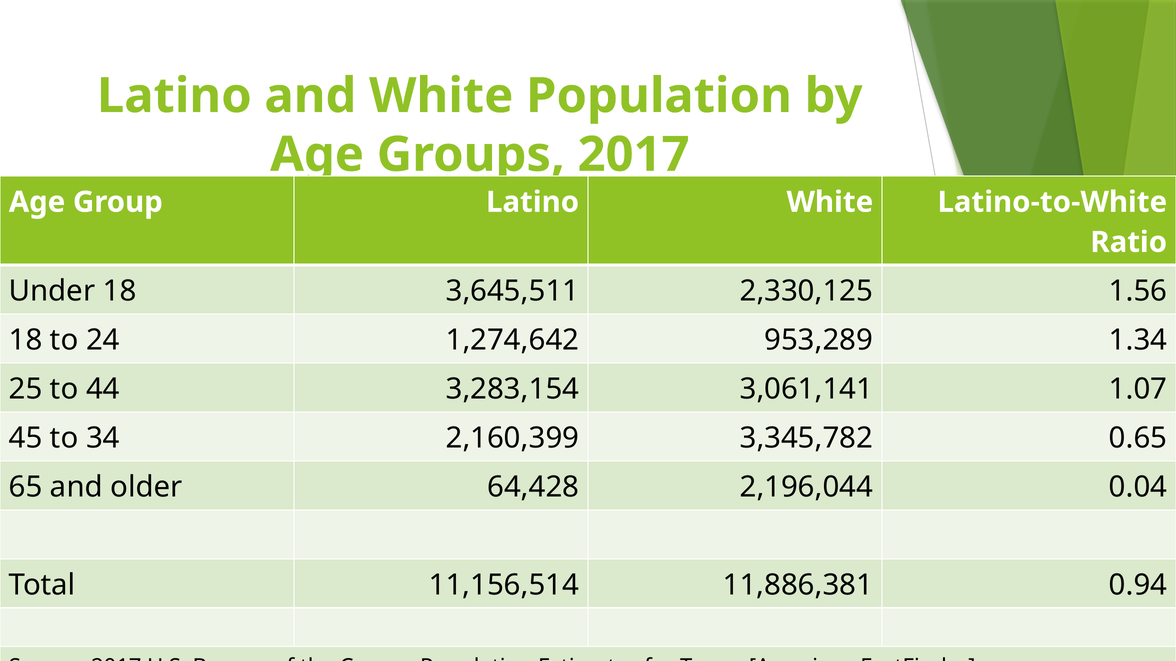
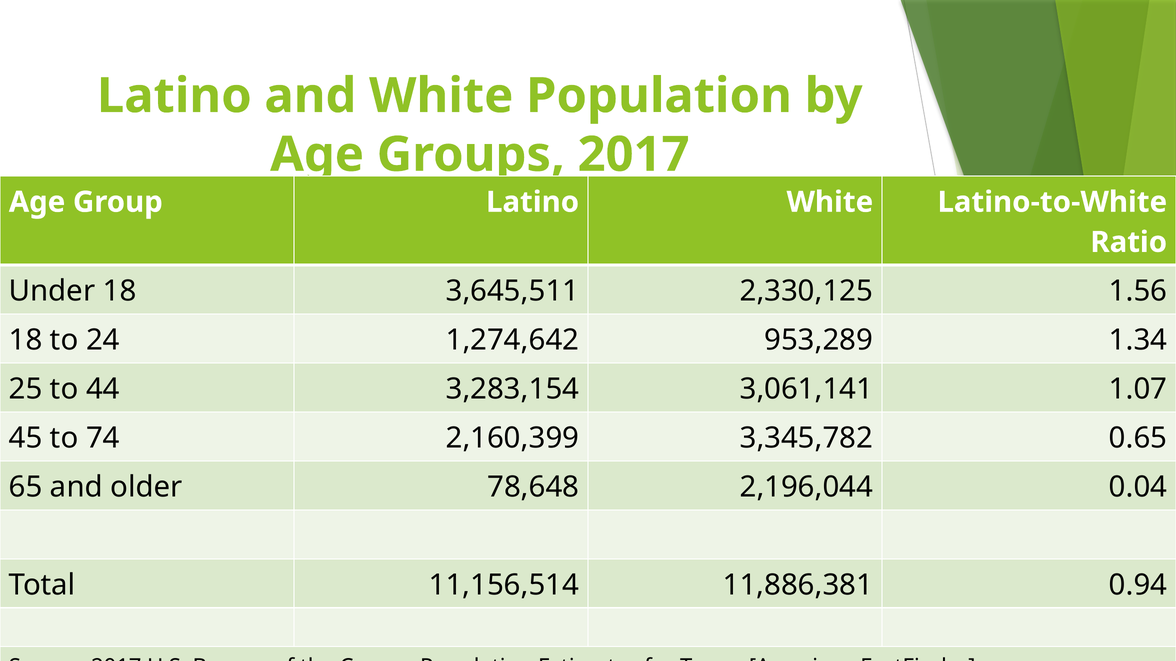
34: 34 -> 74
64,428: 64,428 -> 78,648
